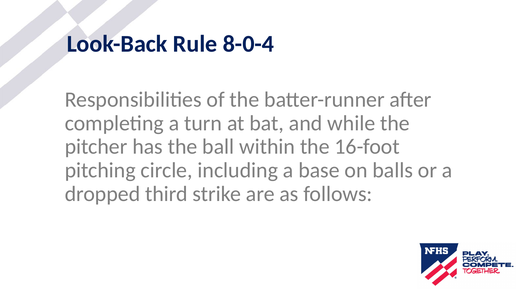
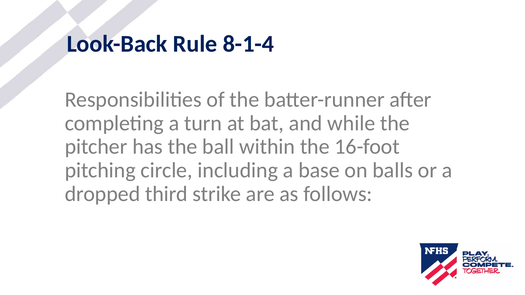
8-0-4: 8-0-4 -> 8-1-4
